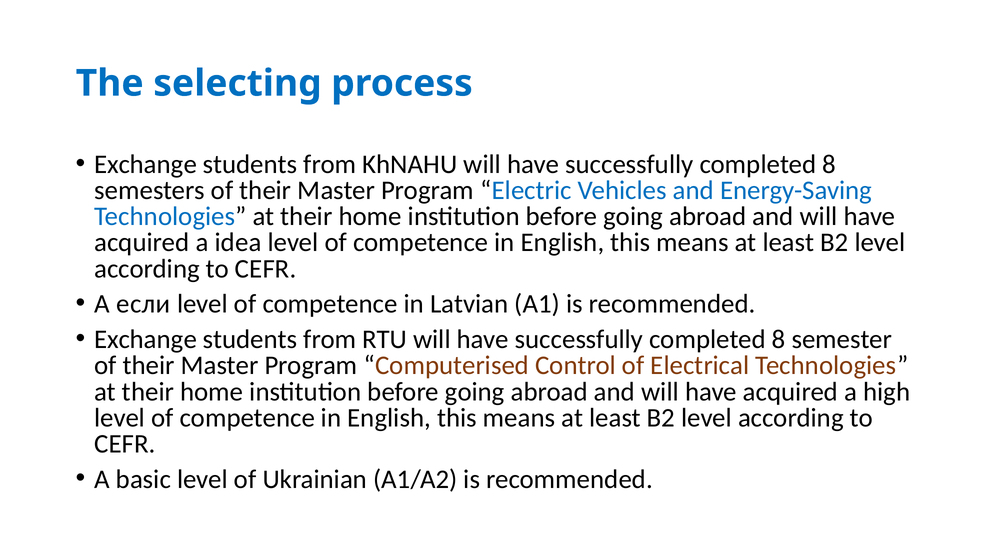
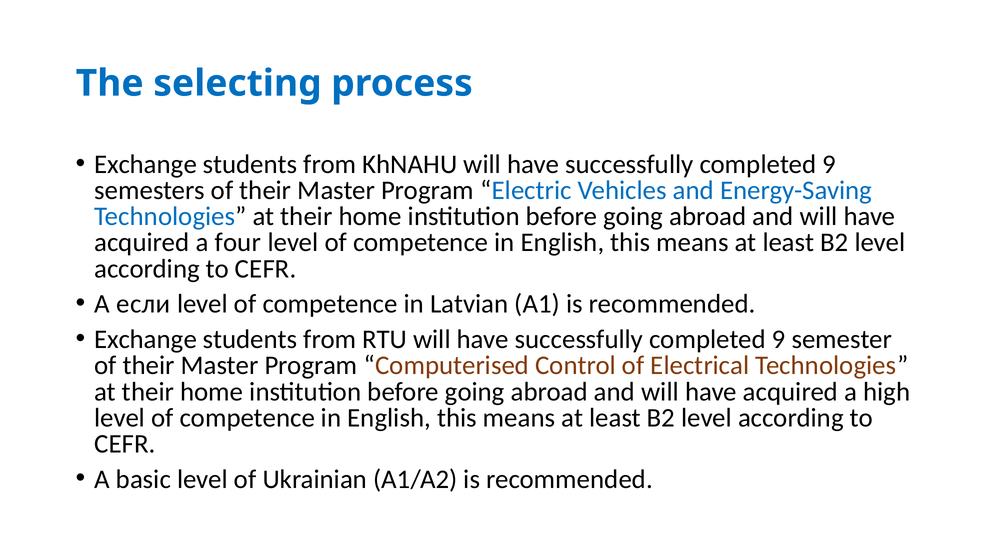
8 at (829, 164): 8 -> 9
idea: idea -> four
8 at (779, 340): 8 -> 9
